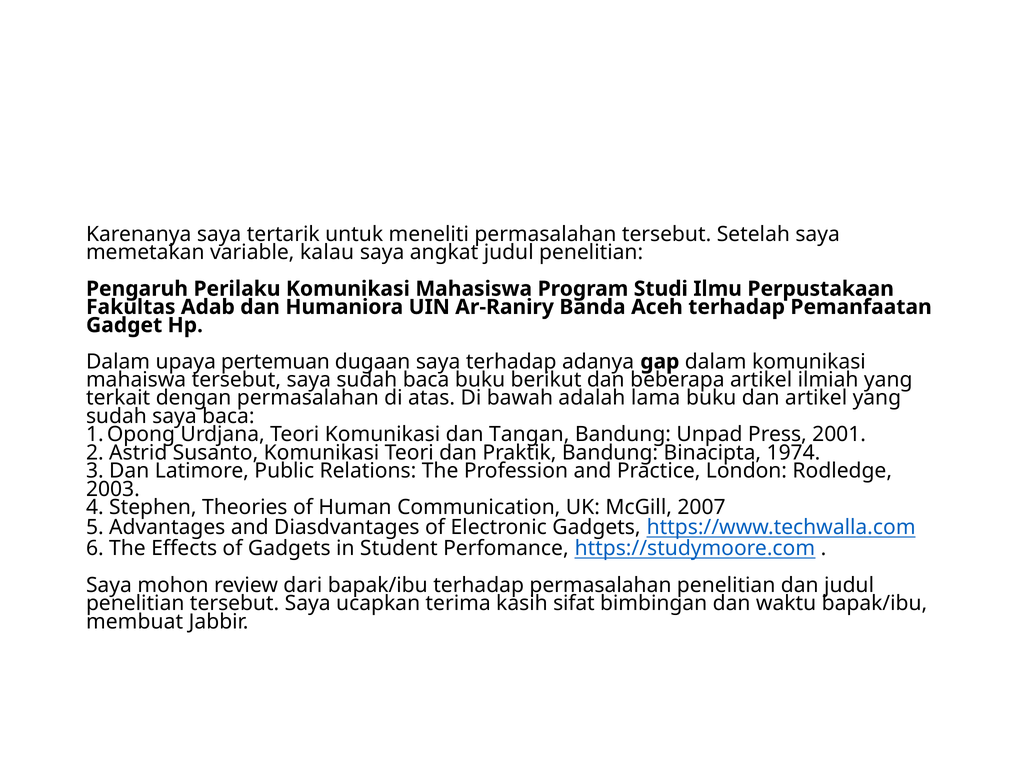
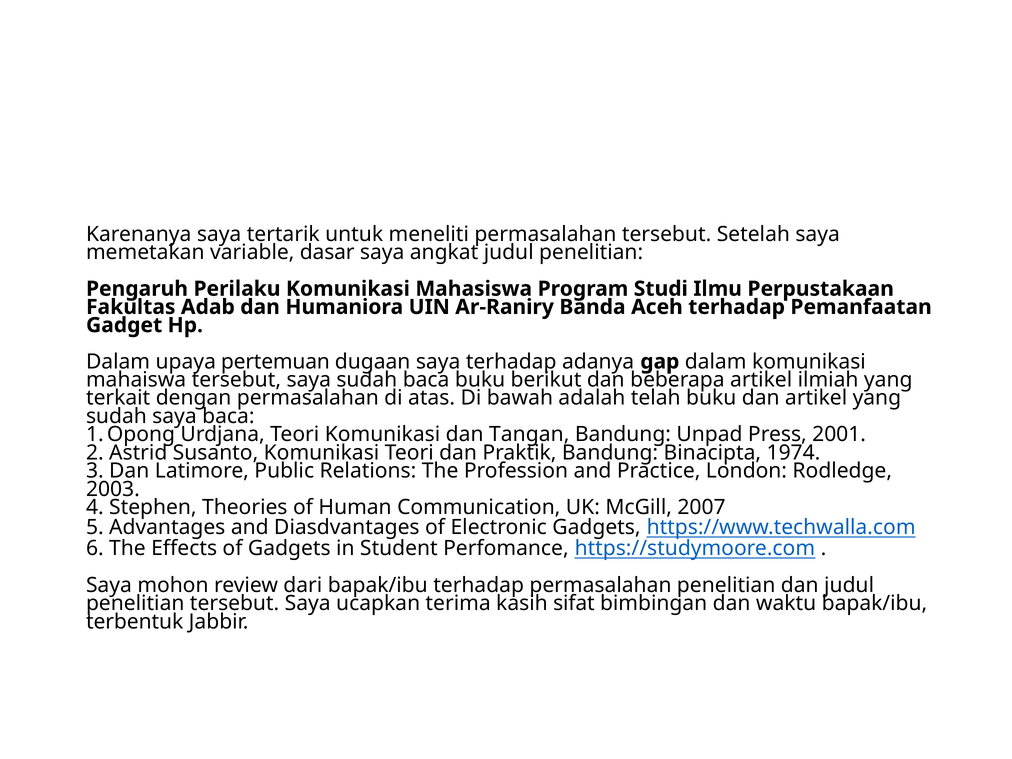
kalau: kalau -> dasar
lama: lama -> telah
membuat: membuat -> terbentuk
